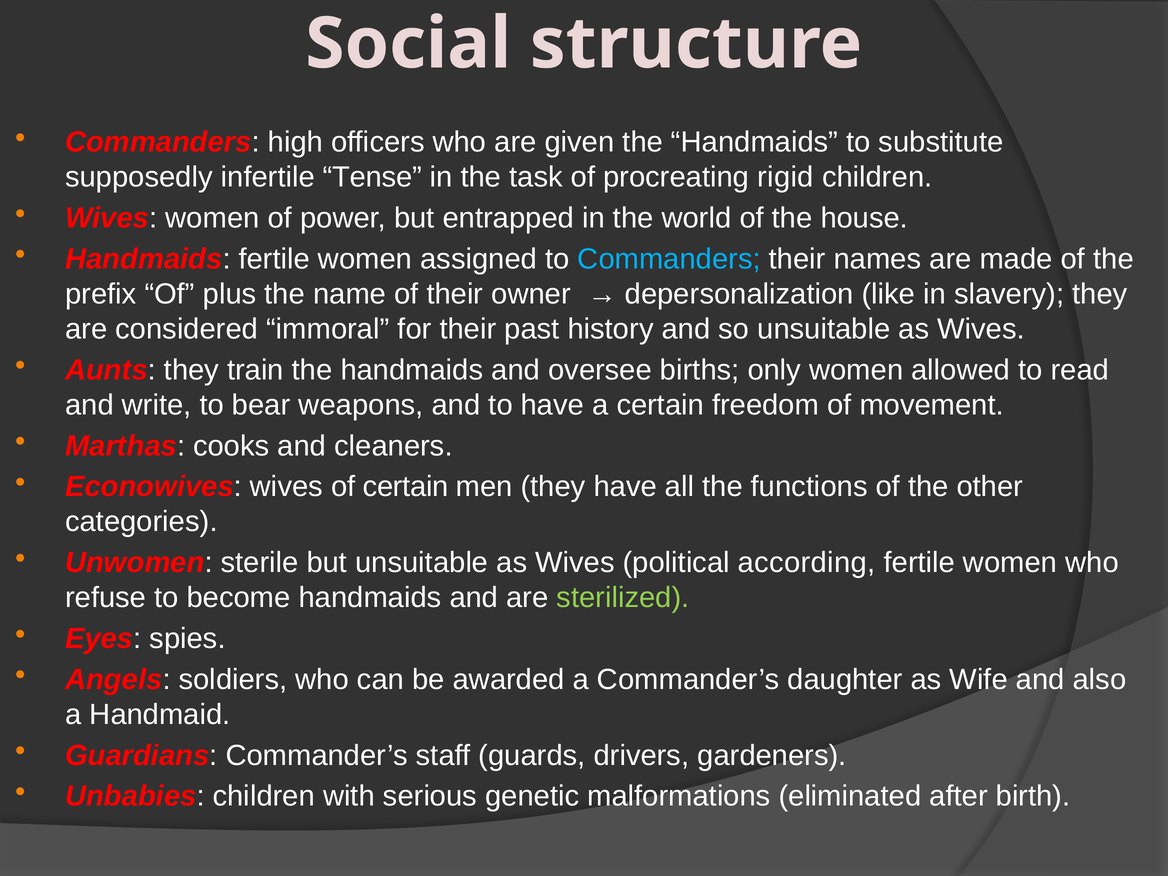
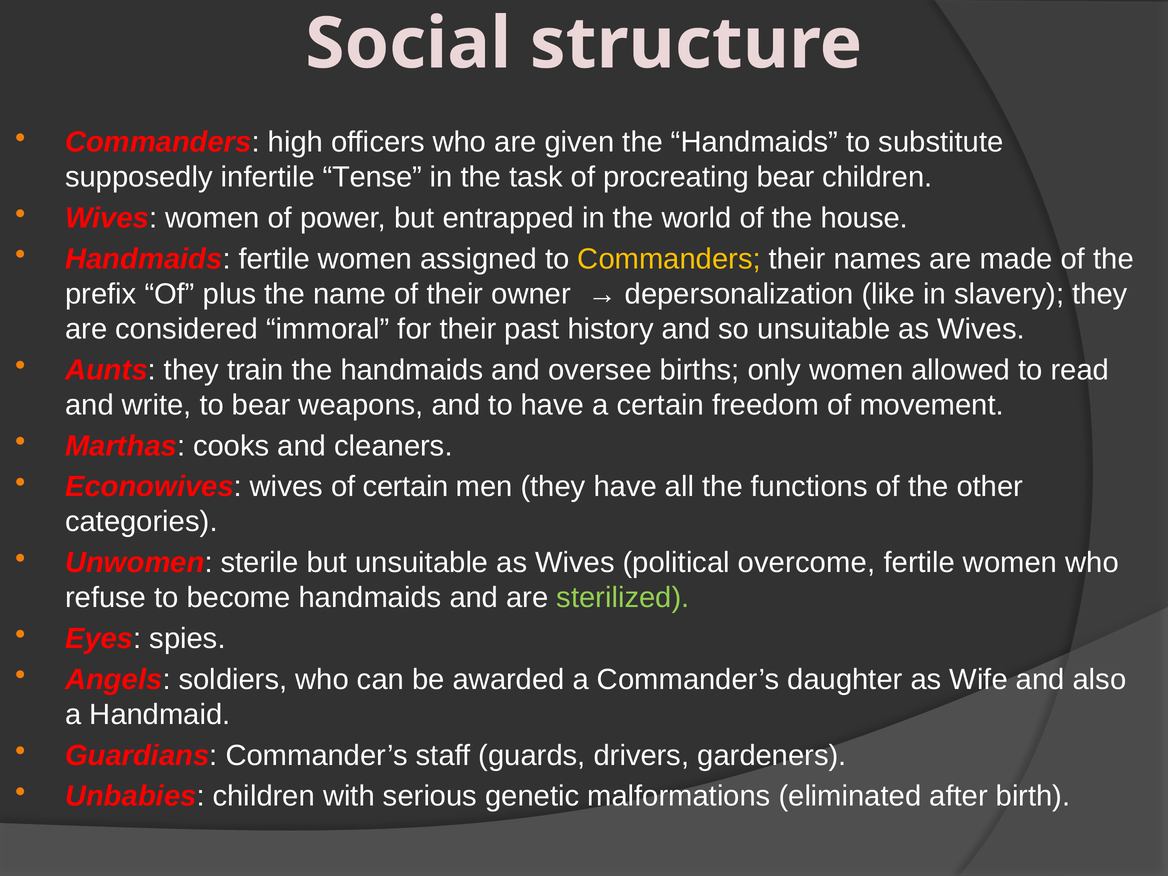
procreating rigid: rigid -> bear
Commanders at (669, 259) colour: light blue -> yellow
according: according -> overcome
